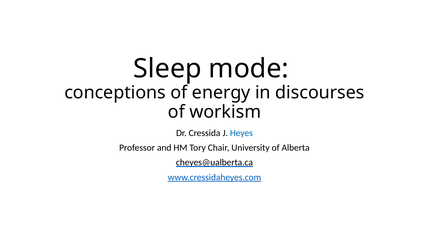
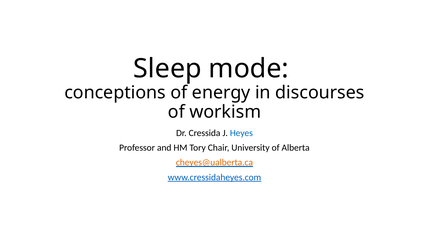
cheyes@ualberta.ca colour: black -> orange
